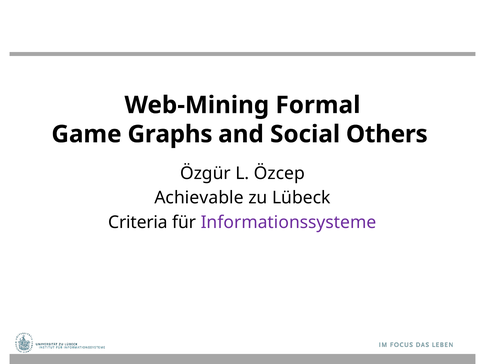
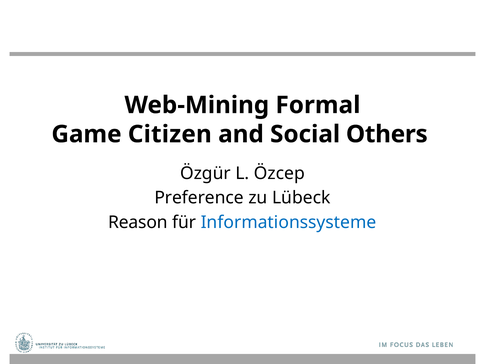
Graphs: Graphs -> Citizen
Achievable: Achievable -> Preference
Criteria: Criteria -> Reason
Informationssysteme colour: purple -> blue
